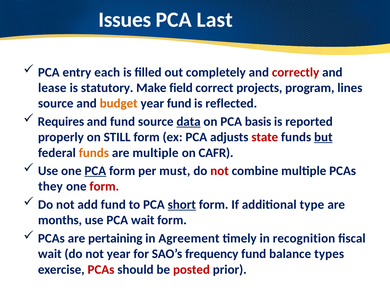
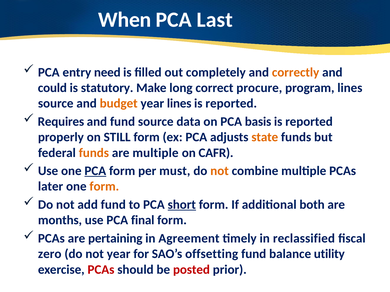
Issues: Issues -> When
each: each -> need
correctly colour: red -> orange
lease: lease -> could
field: field -> long
projects: projects -> procure
year fund: fund -> lines
reflected at (231, 104): reflected -> reported
data underline: present -> none
state colour: red -> orange
but underline: present -> none
not at (220, 171) colour: red -> orange
they: they -> later
form at (104, 187) colour: red -> orange
type: type -> both
PCA wait: wait -> final
recognition: recognition -> reclassified
wait at (50, 254): wait -> zero
frequency: frequency -> offsetting
types: types -> utility
